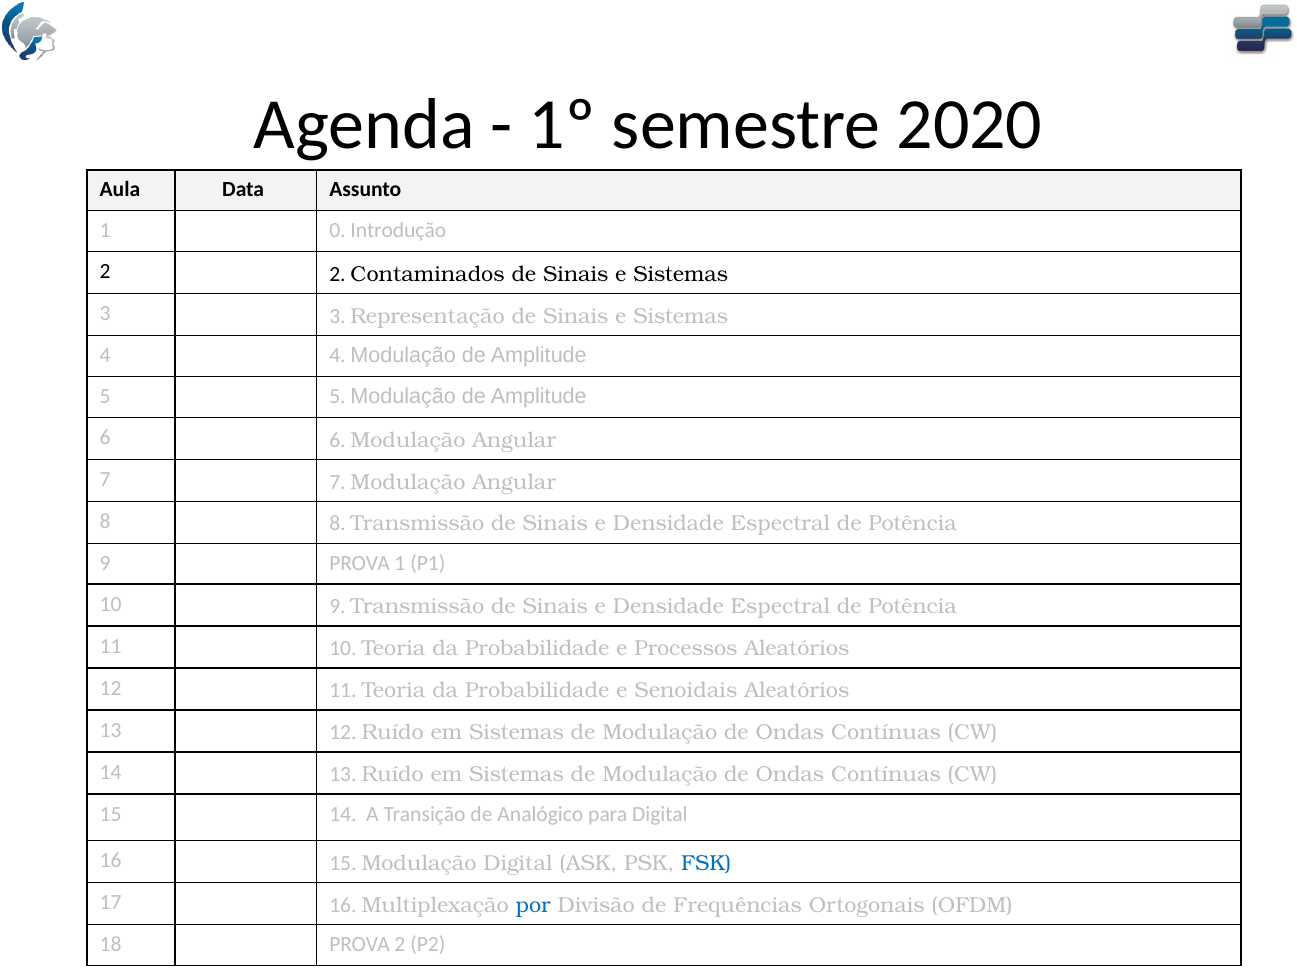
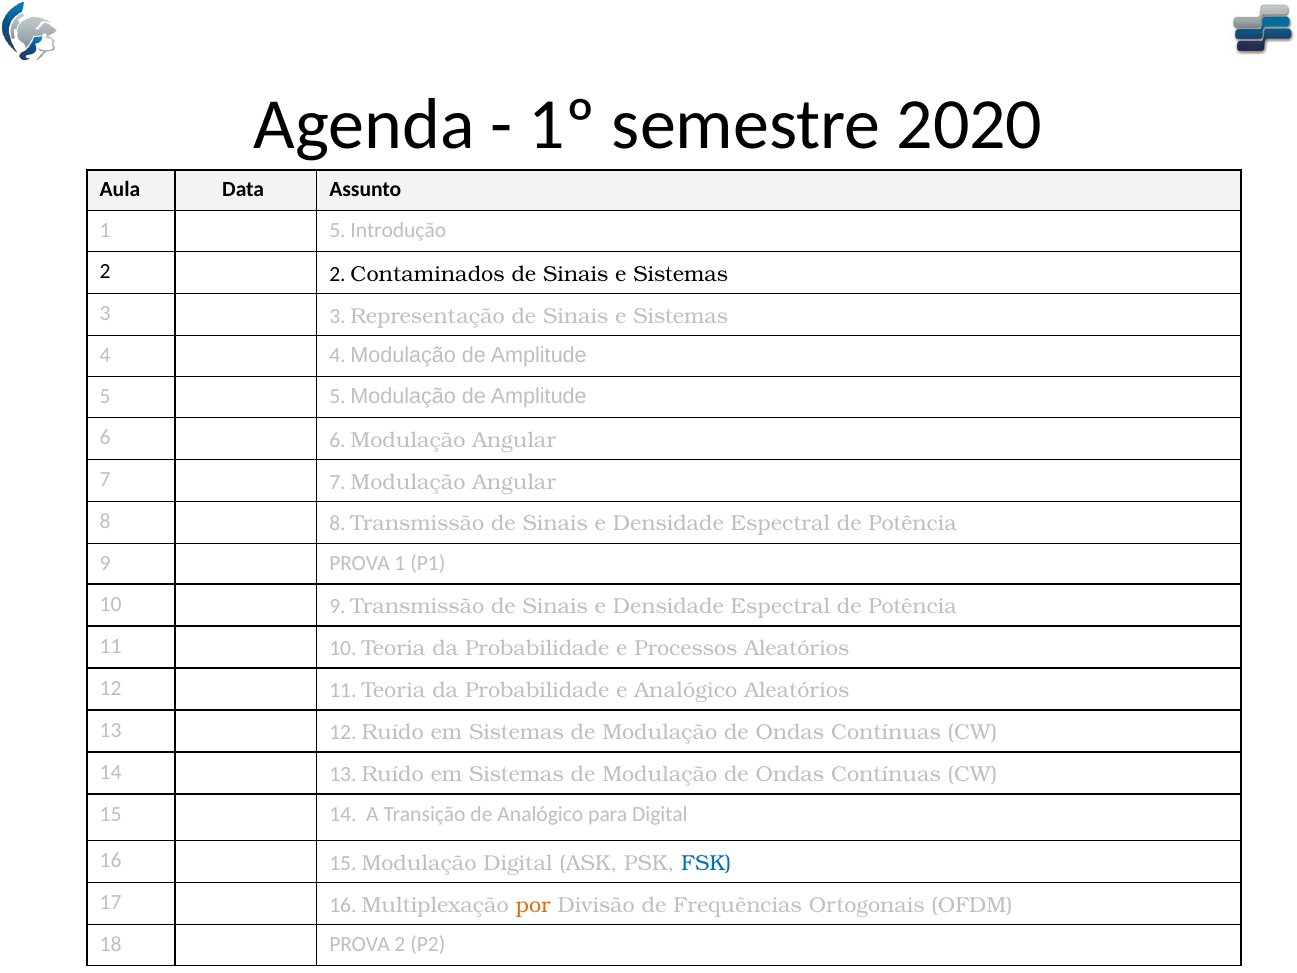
1 0: 0 -> 5
e Senoidais: Senoidais -> Analógico
por colour: blue -> orange
